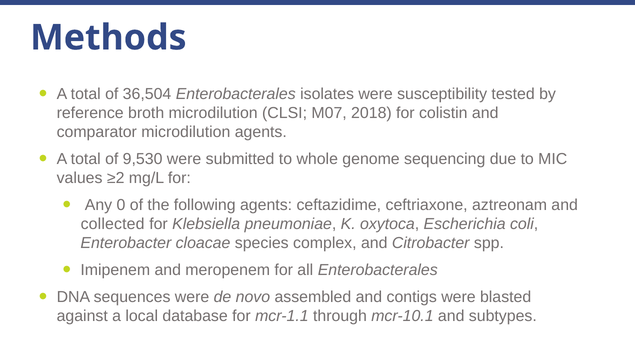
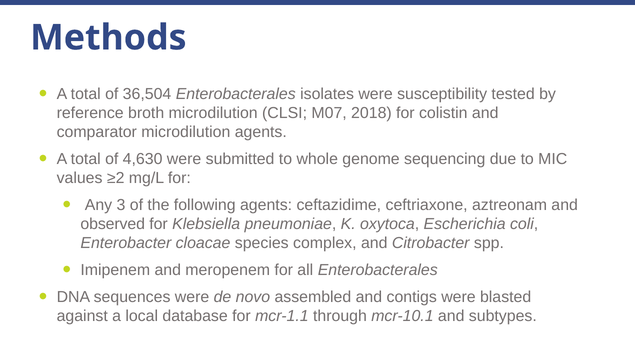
9,530: 9,530 -> 4,630
0: 0 -> 3
collected: collected -> observed
